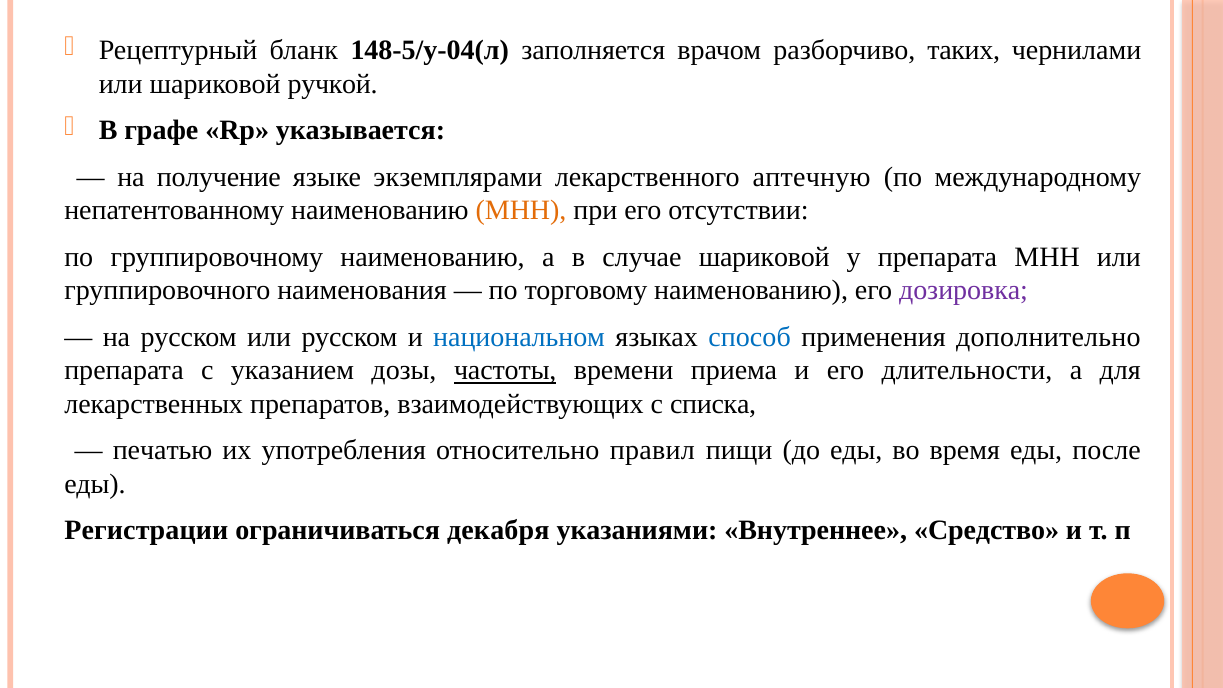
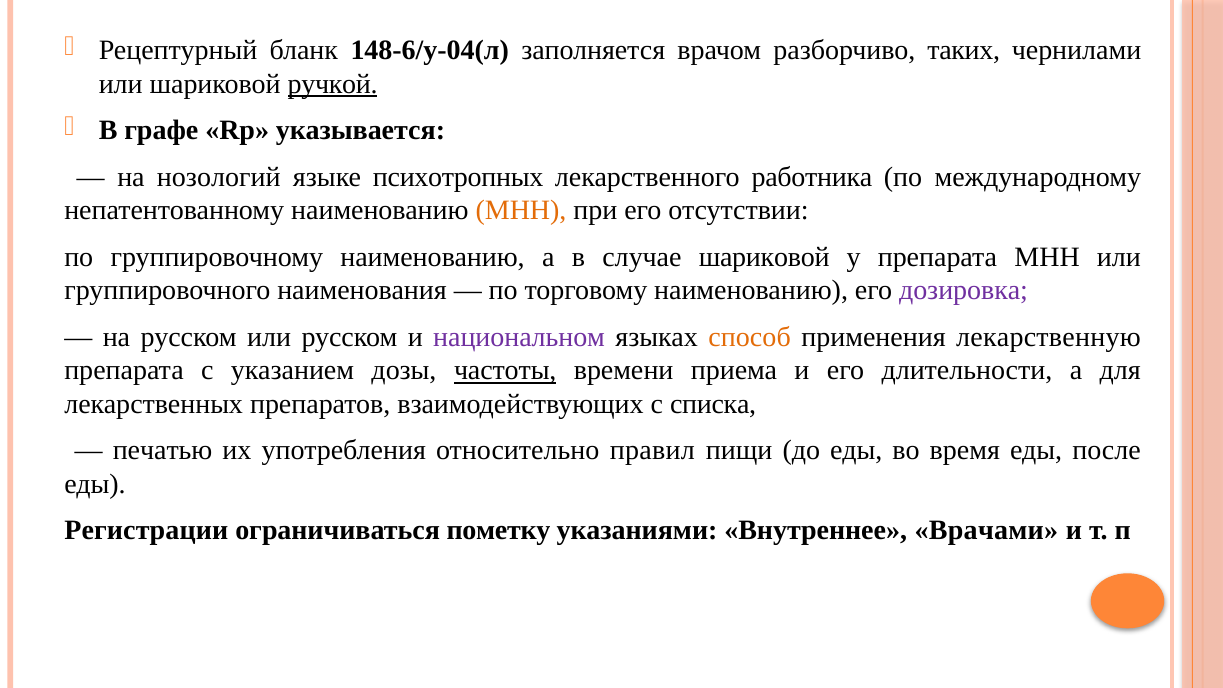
148-5/у-04(л: 148-5/у-04(л -> 148-6/у-04(л
ручкой underline: none -> present
получение: получение -> нозологий
экземплярами: экземплярами -> психотропных
аптечную: аптечную -> работника
национальном colour: blue -> purple
способ colour: blue -> orange
дополнительно: дополнительно -> лекарственную
декабря: декабря -> пометку
Средство: Средство -> Врачами
